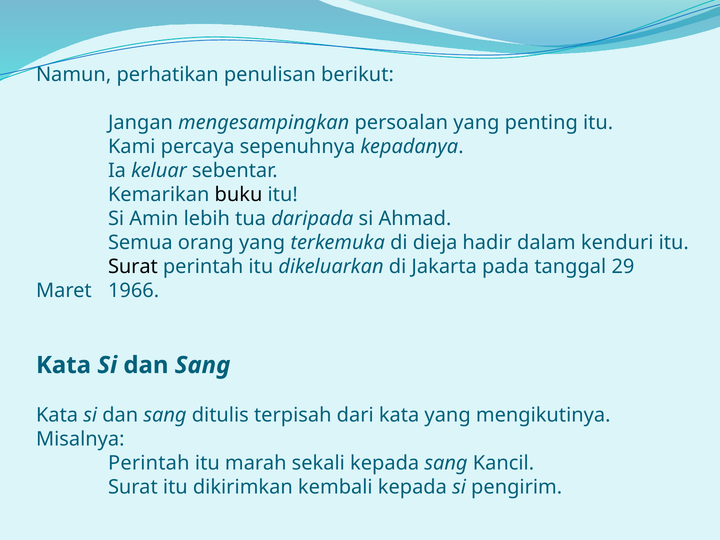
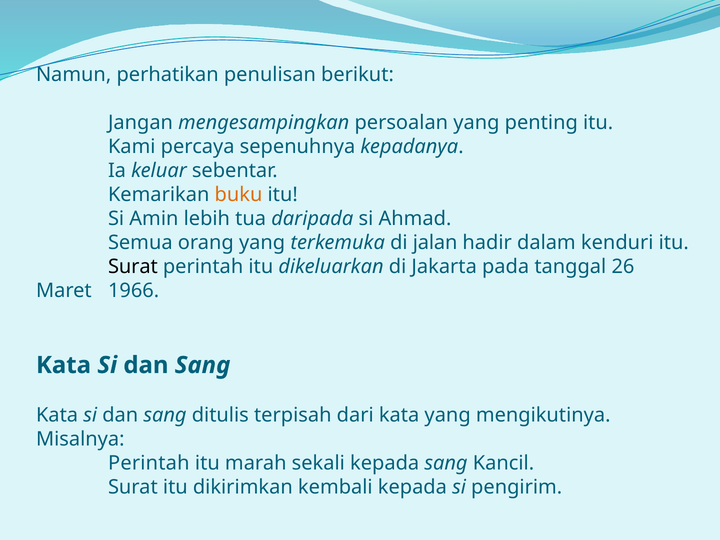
buku colour: black -> orange
dieja: dieja -> jalan
29: 29 -> 26
